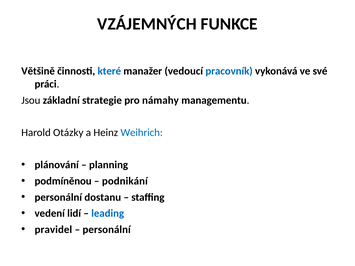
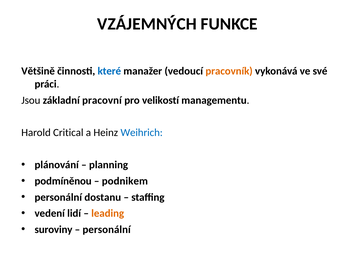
pracovník colour: blue -> orange
strategie: strategie -> pracovní
námahy: námahy -> velikostí
Otázky: Otázky -> Critical
podnikání: podnikání -> podnikem
leading colour: blue -> orange
pravidel: pravidel -> suroviny
